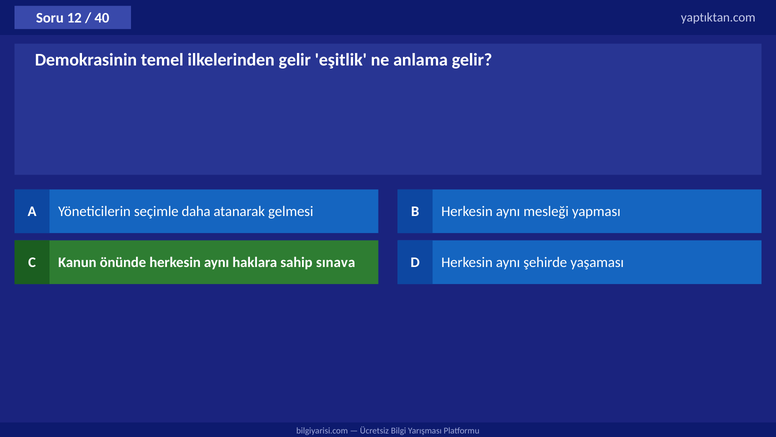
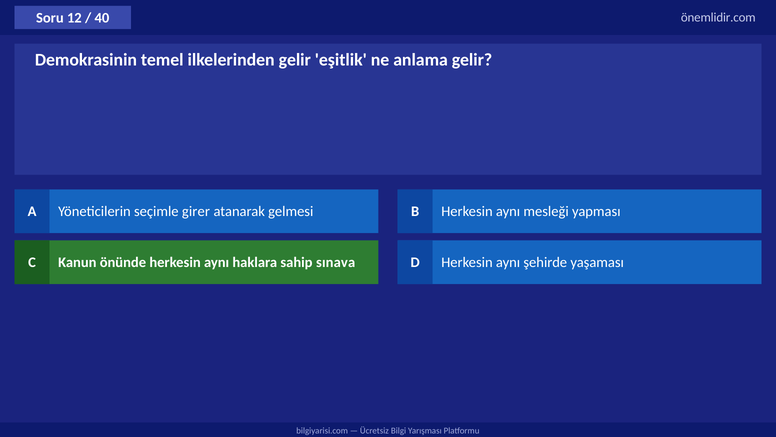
yaptıktan.com: yaptıktan.com -> önemlidir.com
daha: daha -> girer
